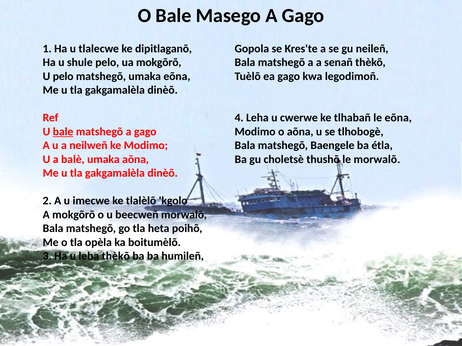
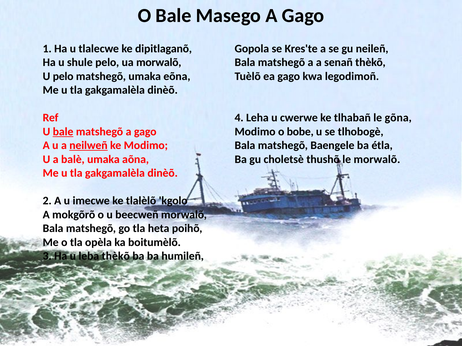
ua mokgõrõ: mokgõrõ -> morwalõ
le eõna: eõna -> gõna
o aõna: aõna -> bobe
neilweñ underline: none -> present
